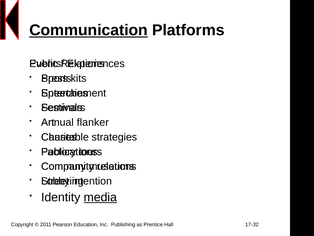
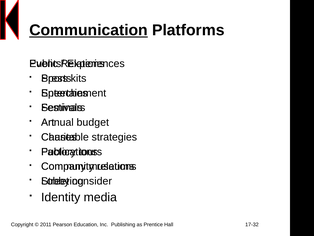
flanker: flanker -> budget
intention: intention -> consider
media underline: present -> none
